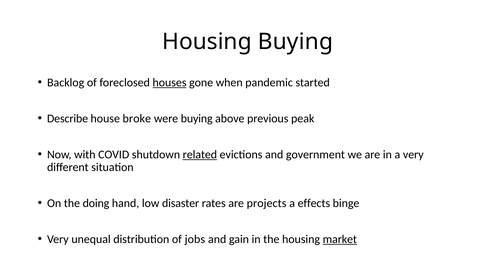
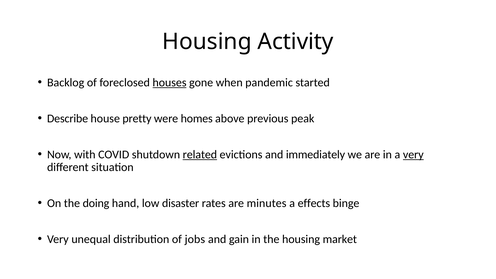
Housing Buying: Buying -> Activity
broke: broke -> pretty
were buying: buying -> homes
government: government -> immediately
very at (413, 154) underline: none -> present
projects: projects -> minutes
market underline: present -> none
